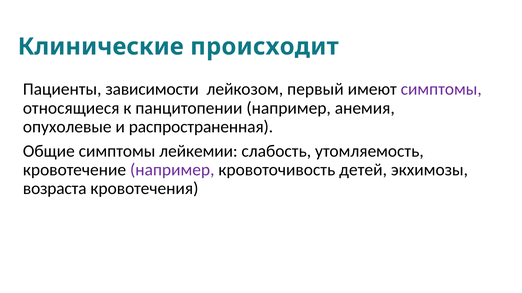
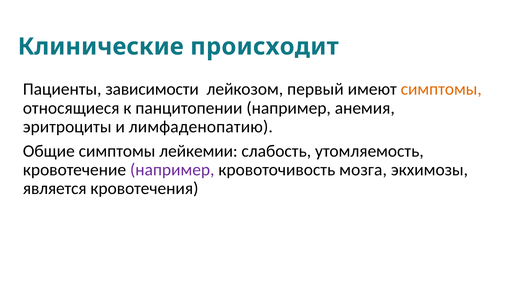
симптомы at (441, 89) colour: purple -> orange
опухолевые: опухолевые -> эритроциты
распространенная: распространенная -> лимфаденопатию
детей: детей -> мозга
возраста: возраста -> является
